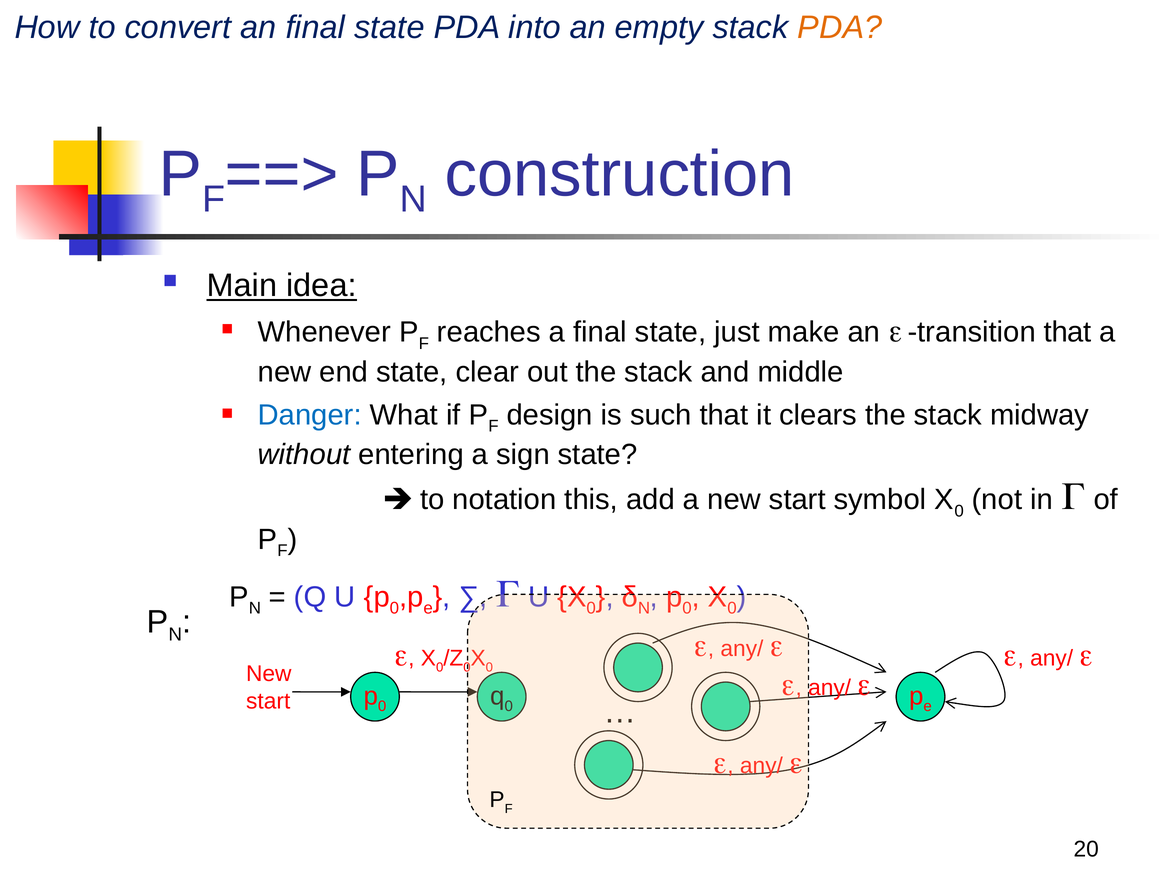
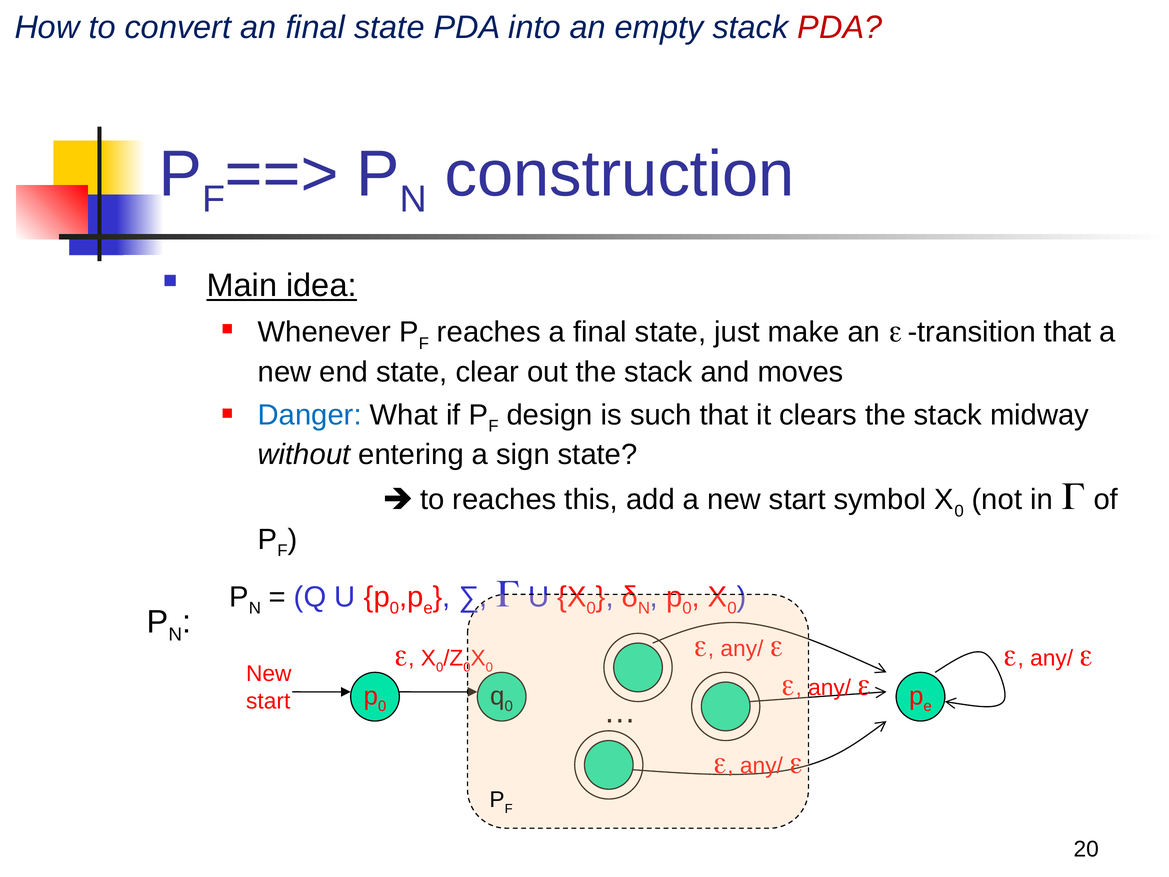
PDA at (840, 28) colour: orange -> red
middle: middle -> moves
to notation: notation -> reaches
